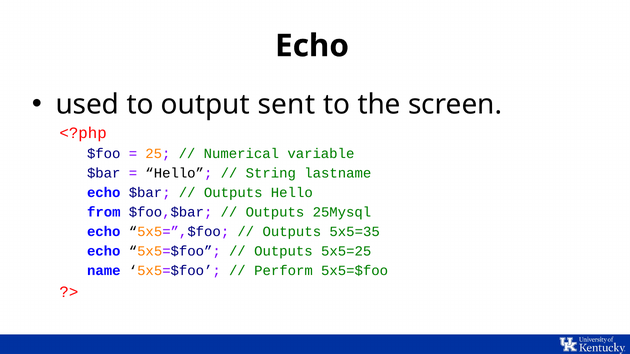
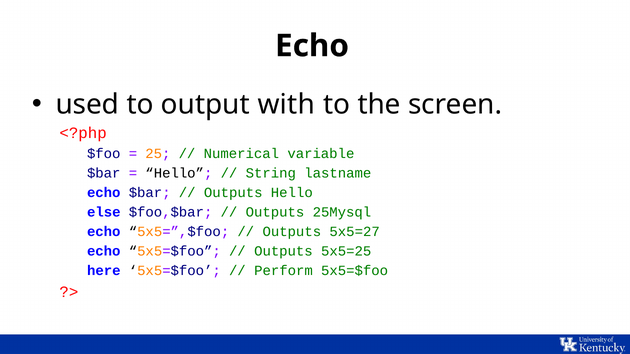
sent: sent -> with
from: from -> else
5x5=35: 5x5=35 -> 5x5=27
name: name -> here
